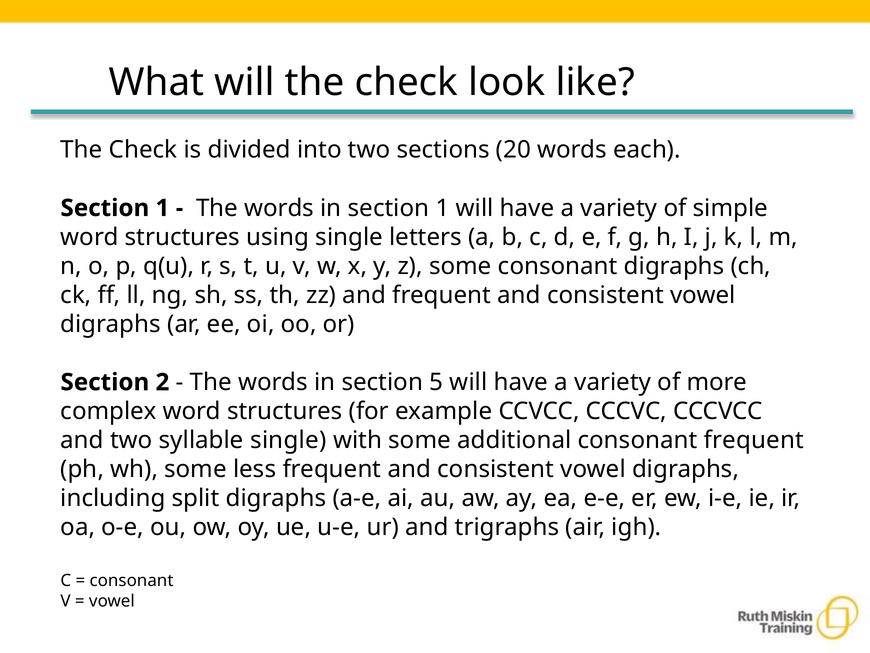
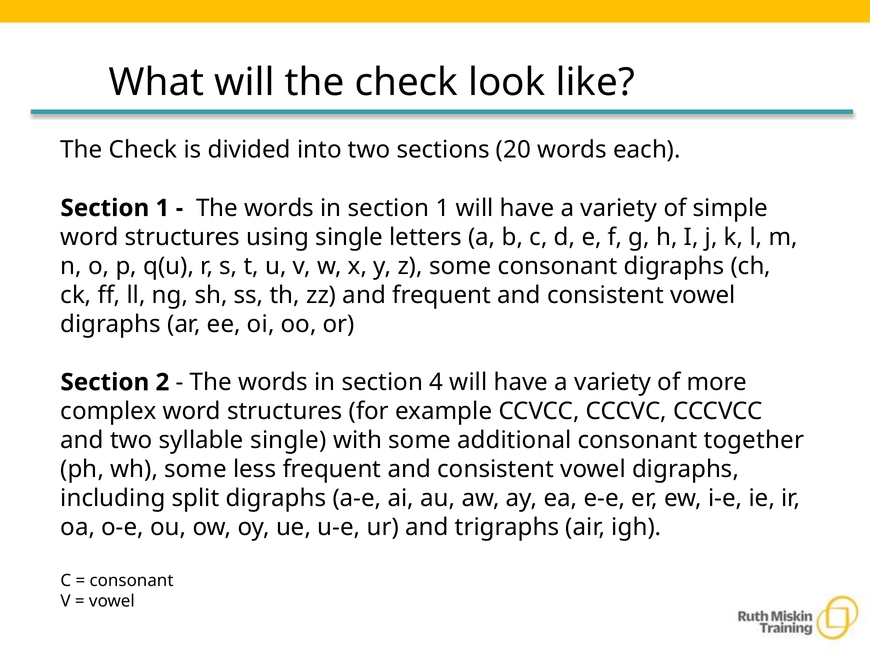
5: 5 -> 4
consonant frequent: frequent -> together
